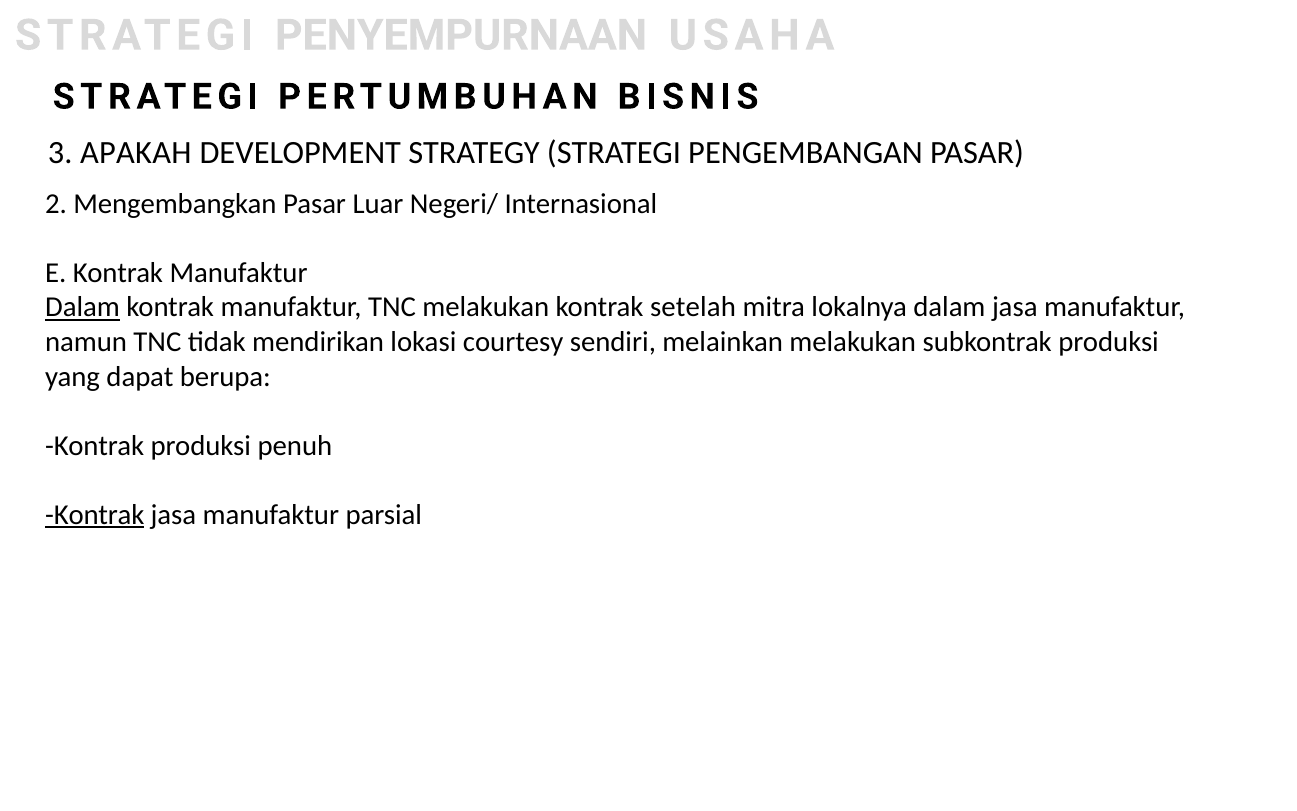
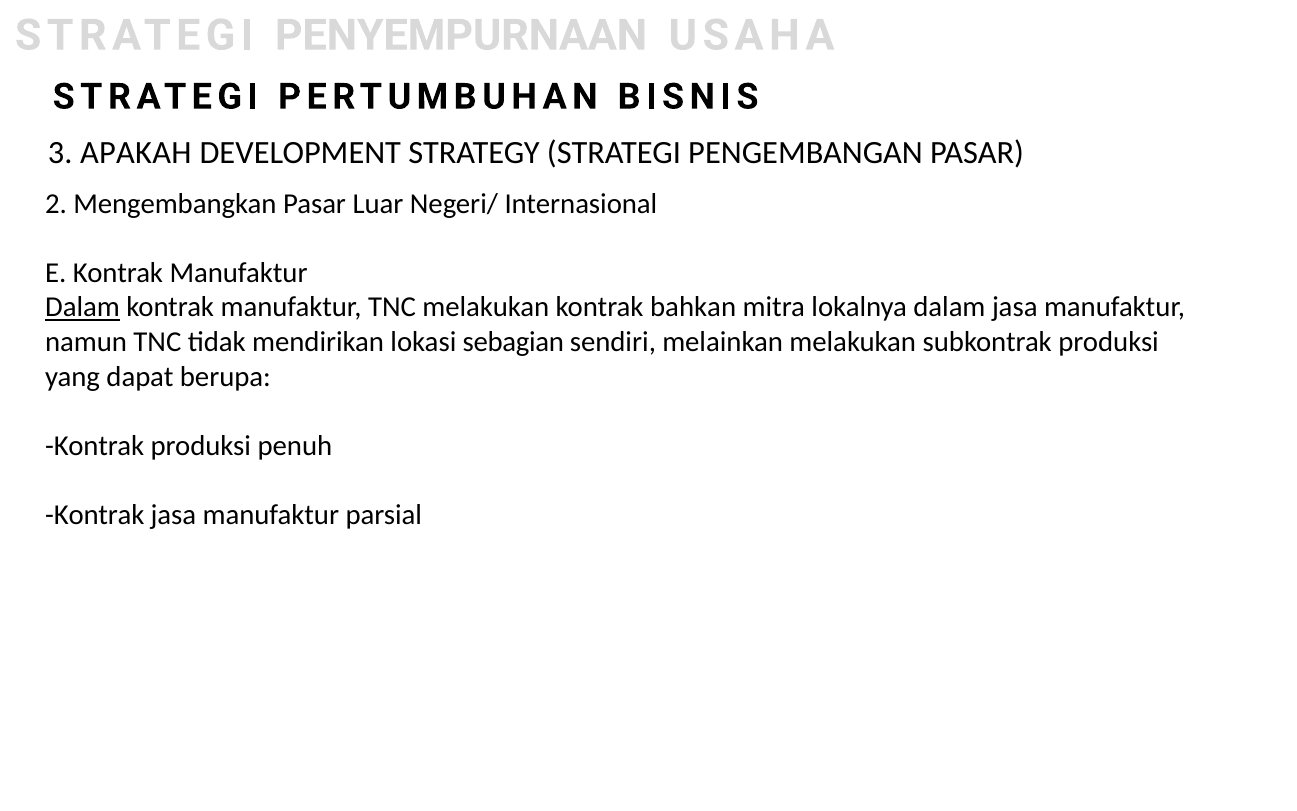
setelah: setelah -> bahkan
courtesy: courtesy -> sebagian
Kontrak at (95, 515) underline: present -> none
